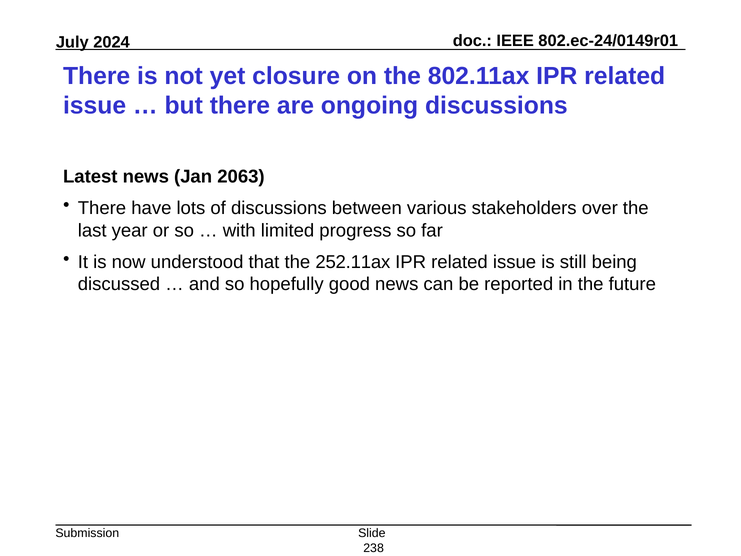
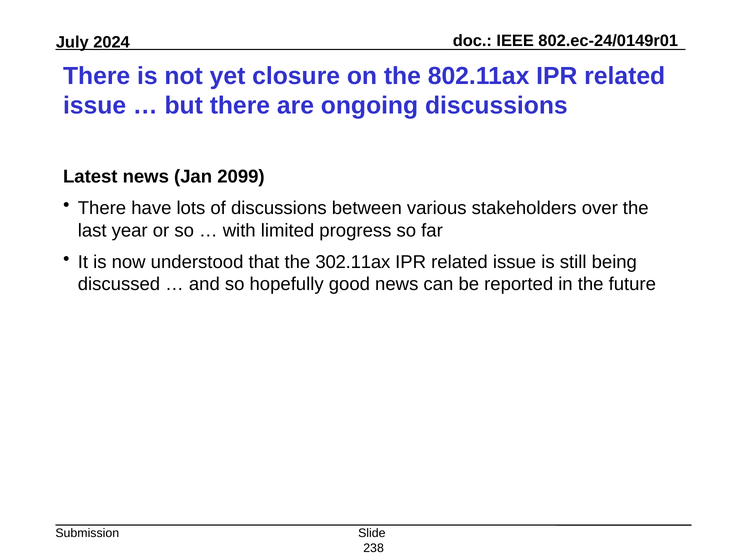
2063: 2063 -> 2099
252.11ax: 252.11ax -> 302.11ax
